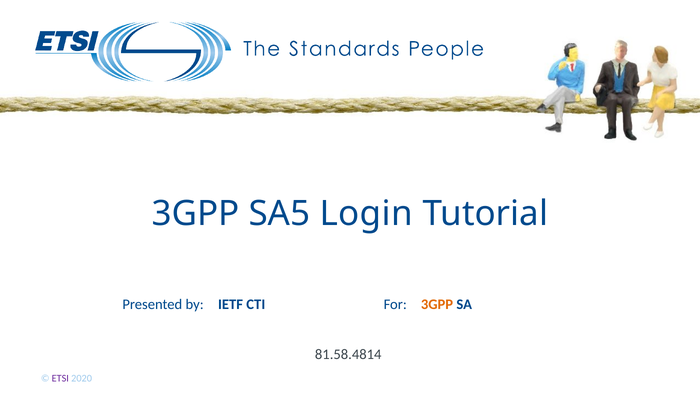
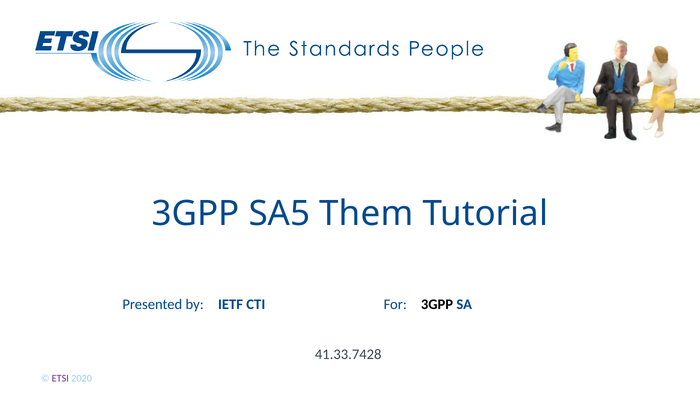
Login: Login -> Them
3GPP at (437, 304) colour: orange -> black
81.58.4814: 81.58.4814 -> 41.33.7428
